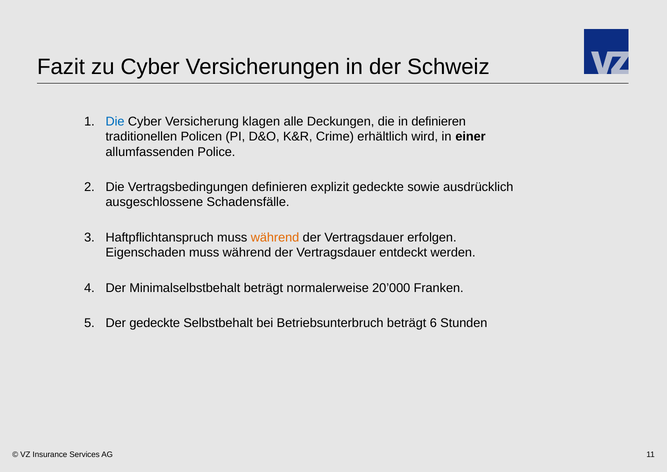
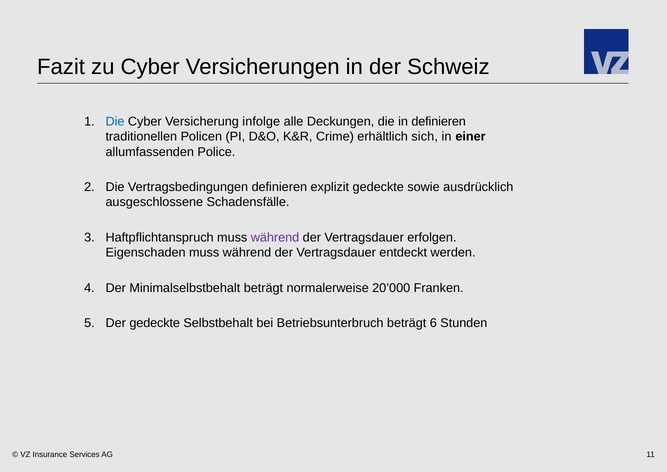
klagen: klagen -> infolge
wird: wird -> sich
während at (275, 237) colour: orange -> purple
